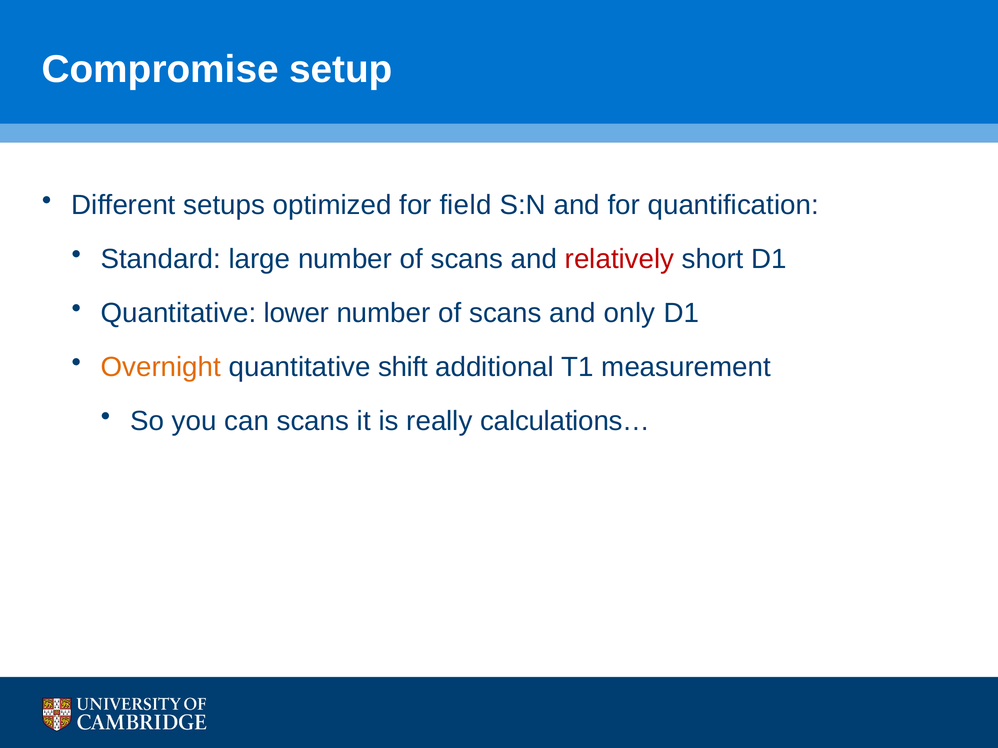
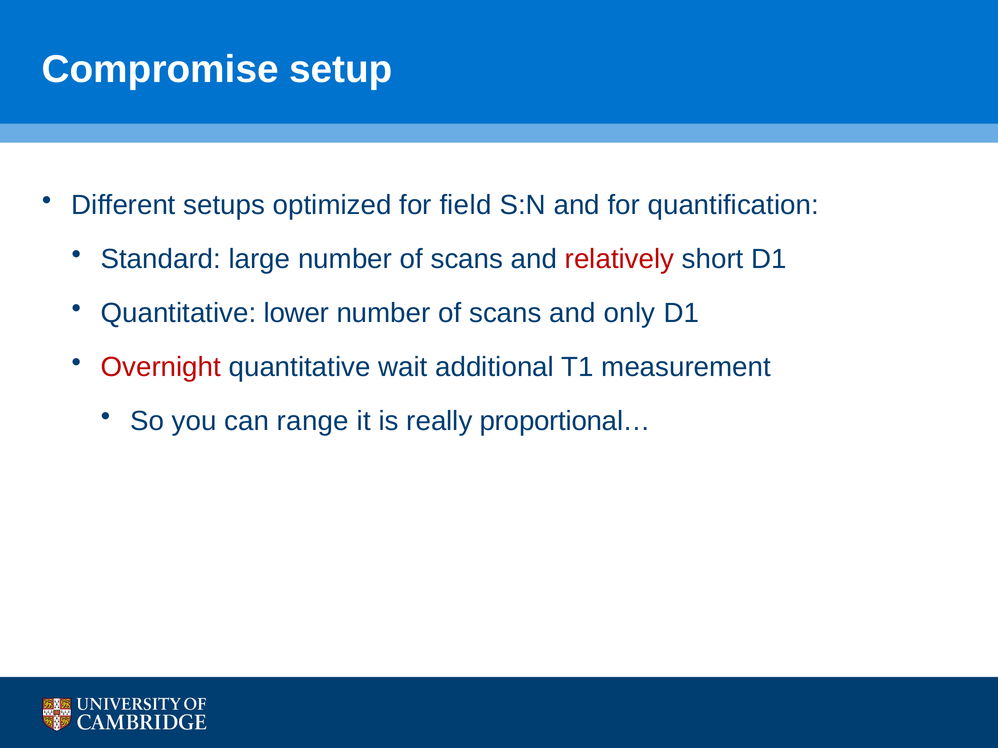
Overnight colour: orange -> red
shift: shift -> wait
can scans: scans -> range
calculations…: calculations… -> proportional…
